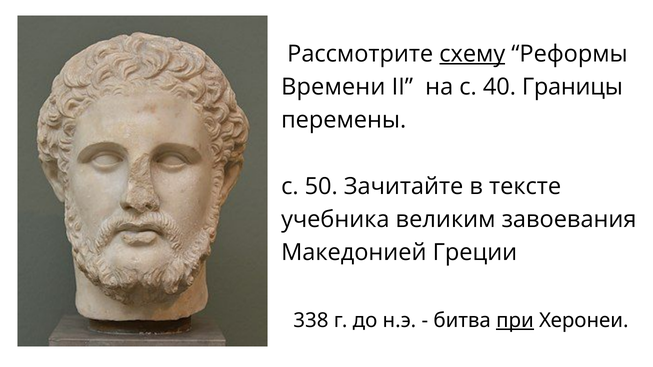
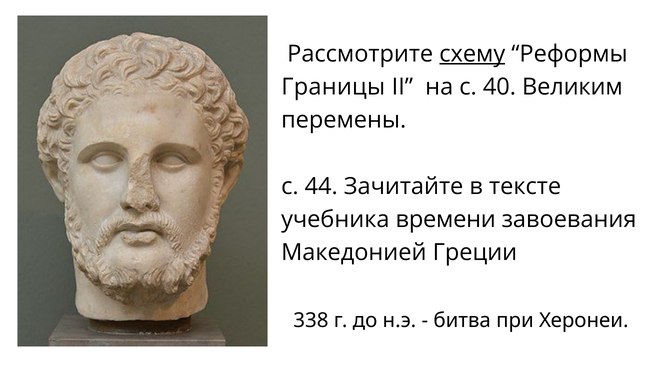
Времени: Времени -> Границы
Границы: Границы -> Великим
50: 50 -> 44
великим: великим -> времени
при underline: present -> none
